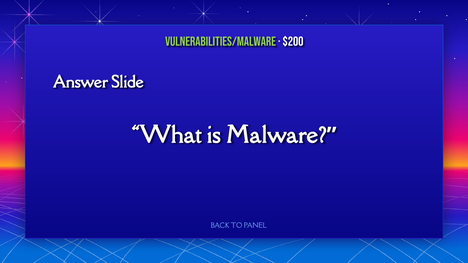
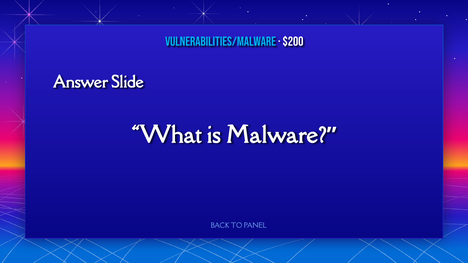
Vulnerabilities/Malware colour: light green -> light blue
